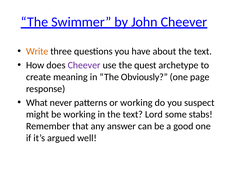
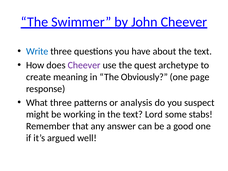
Write colour: orange -> blue
What never: never -> three
or working: working -> analysis
